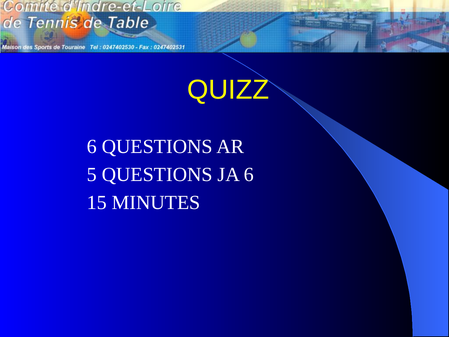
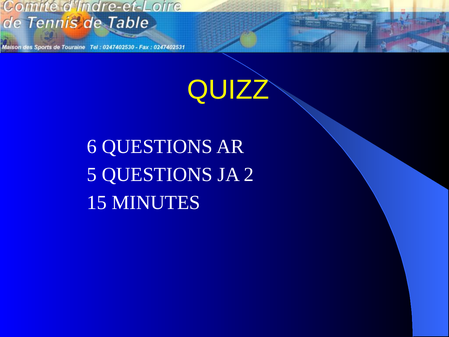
JA 6: 6 -> 2
